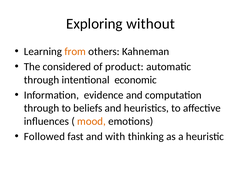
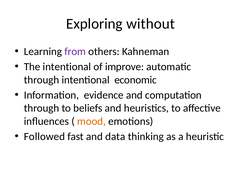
from colour: orange -> purple
The considered: considered -> intentional
product: product -> improve
with: with -> data
